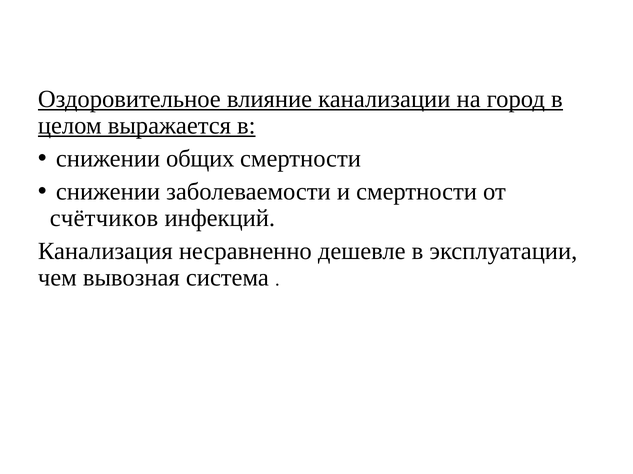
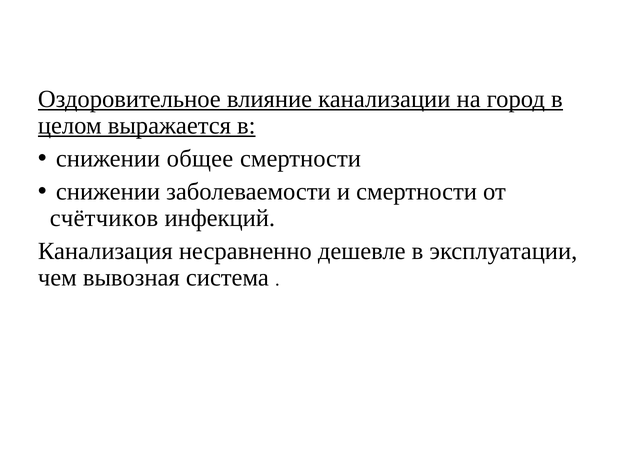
общих: общих -> общее
